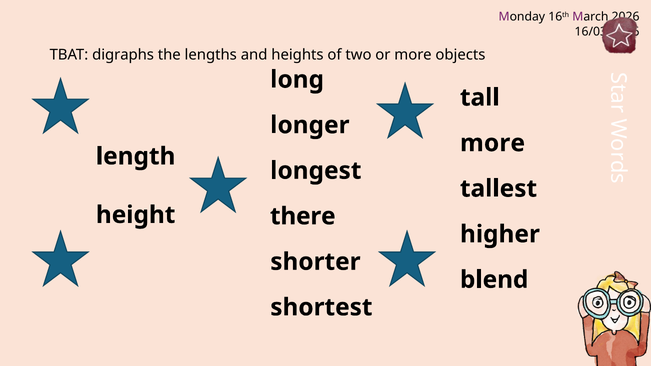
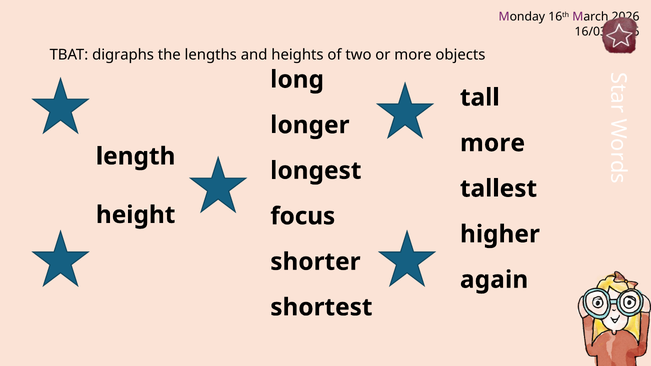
there: there -> focus
blend: blend -> again
